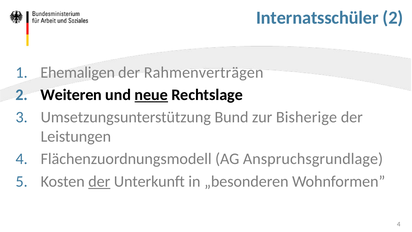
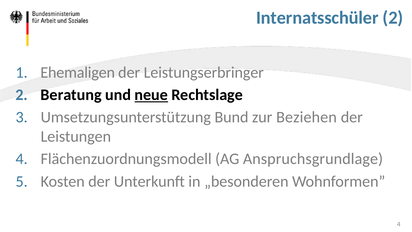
Rahmenverträgen: Rahmenverträgen -> Leistungserbringer
Weiteren: Weiteren -> Beratung
Bisherige: Bisherige -> Beziehen
der at (99, 181) underline: present -> none
